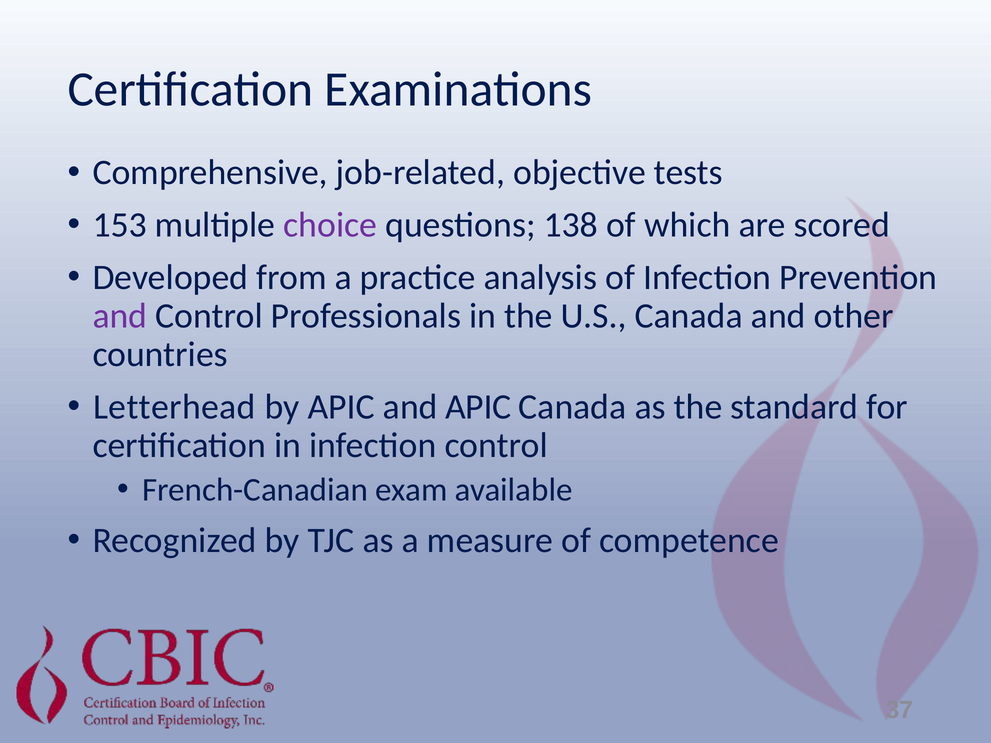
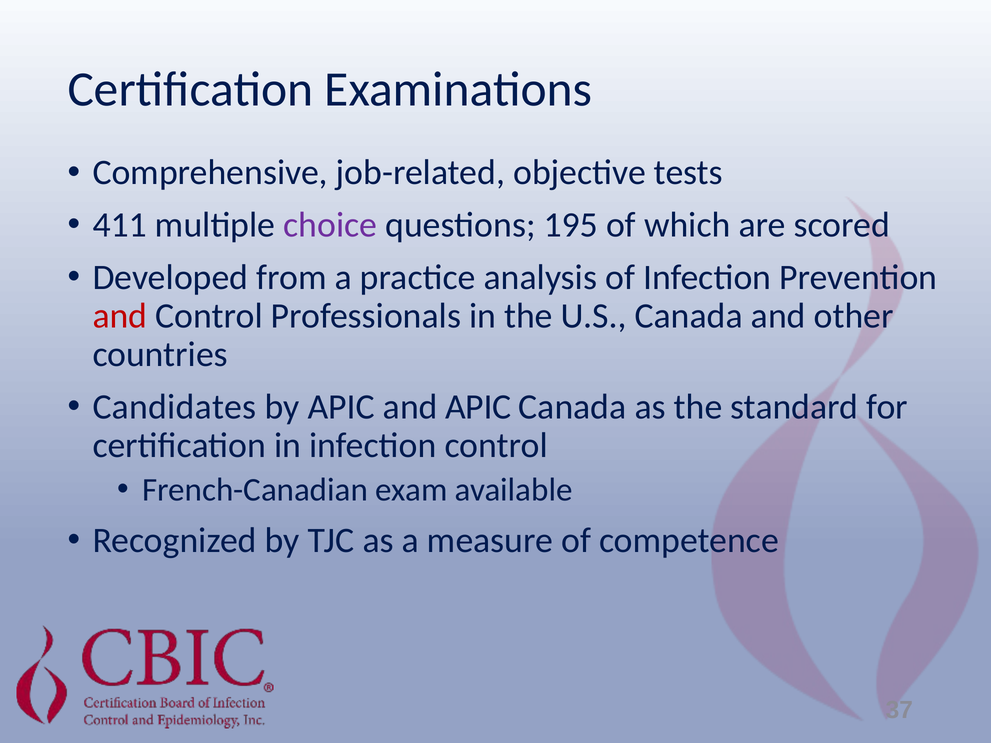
153: 153 -> 411
138: 138 -> 195
and at (120, 316) colour: purple -> red
Letterhead: Letterhead -> Candidates
